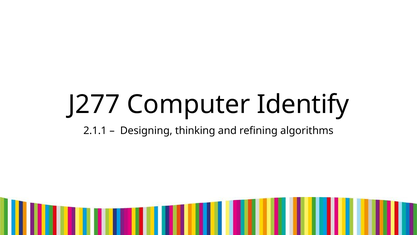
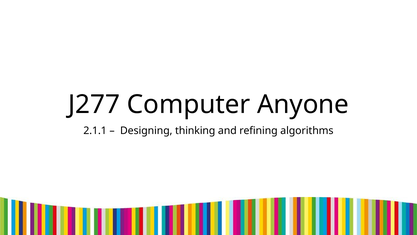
Identify: Identify -> Anyone
